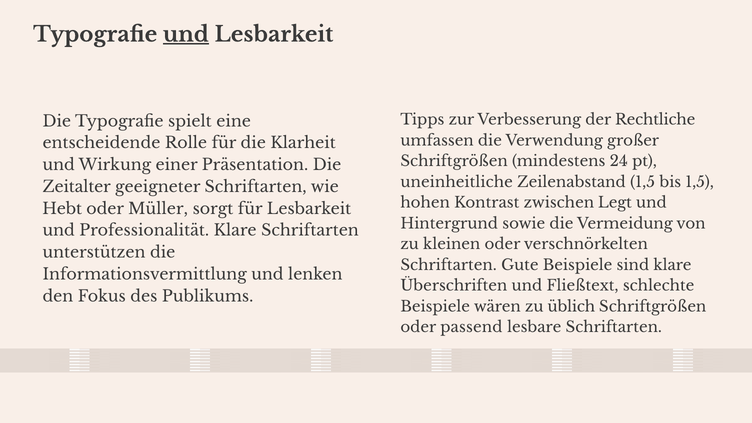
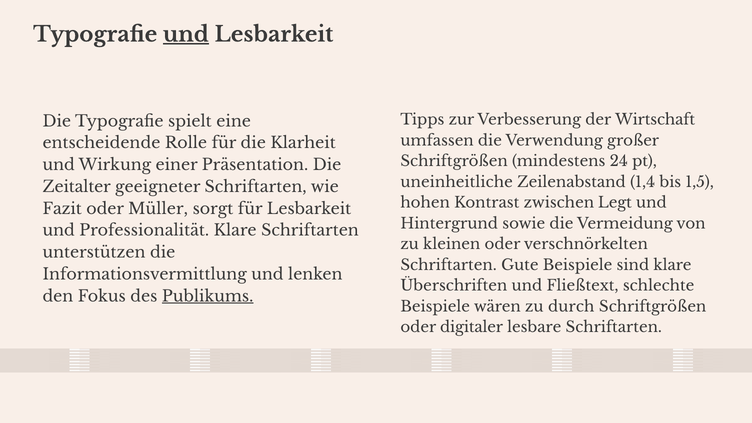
Rechtliche: Rechtliche -> Wirtschaft
Zeilenabstand 1,5: 1,5 -> 1,4
Hebt: Hebt -> Fazit
Publikums underline: none -> present
üblich: üblich -> durch
passend: passend -> digitaler
